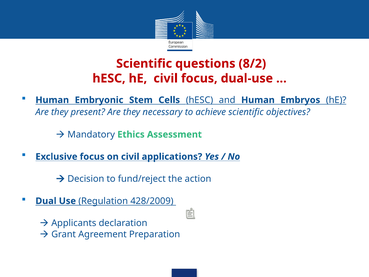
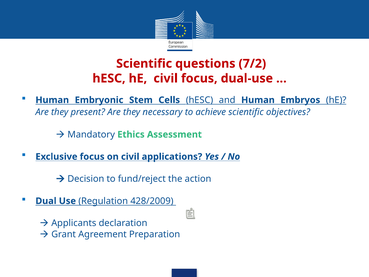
8/2: 8/2 -> 7/2
